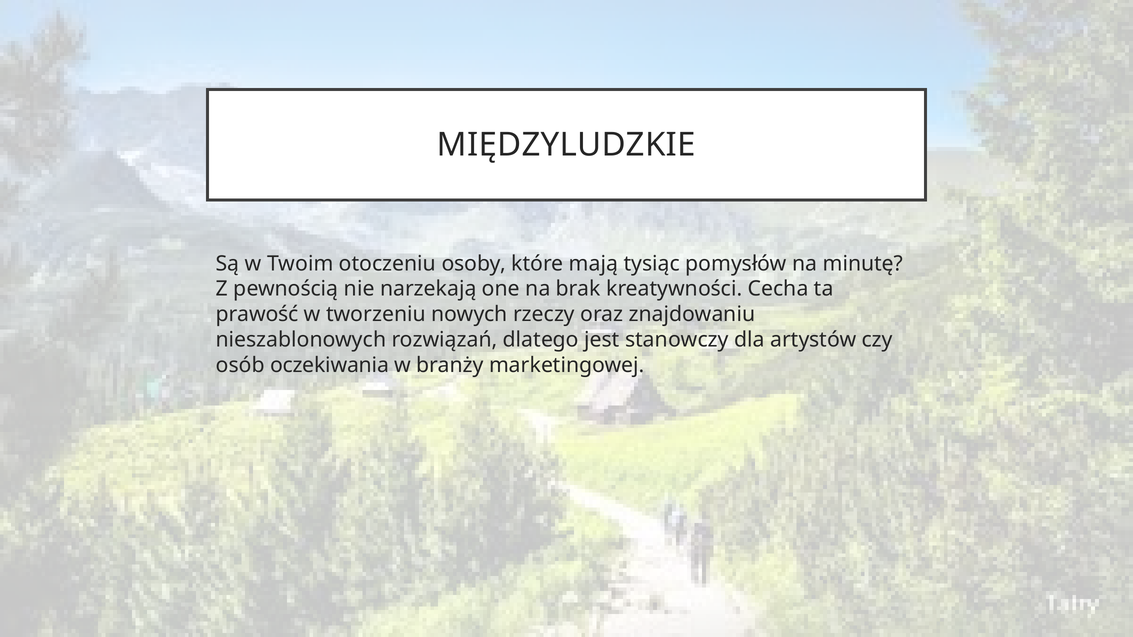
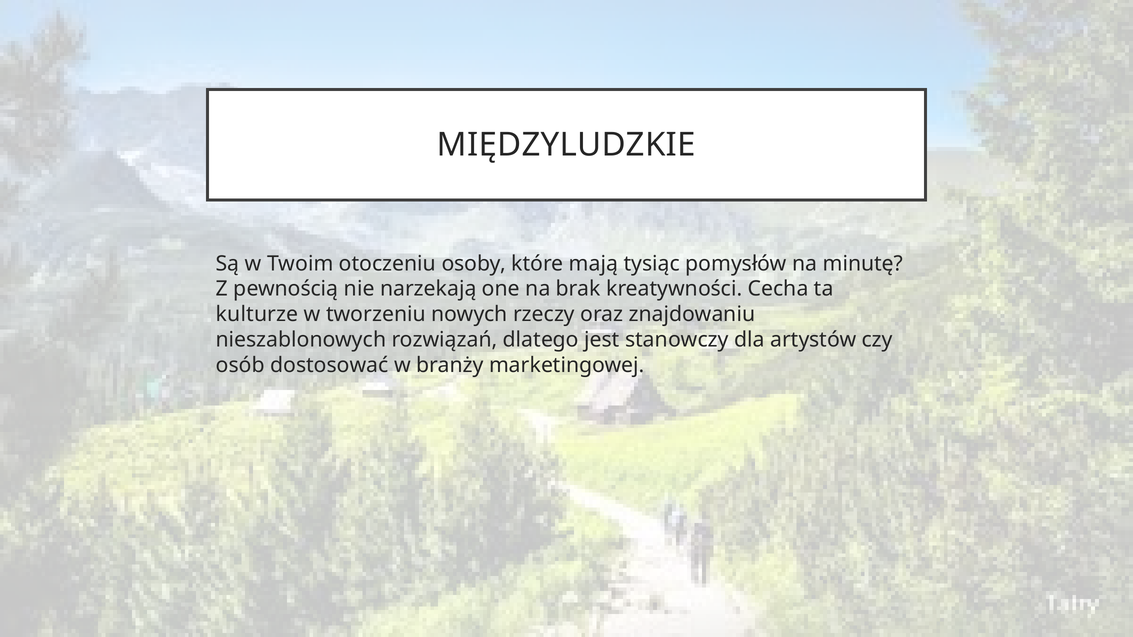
prawość: prawość -> kulturze
oczekiwania: oczekiwania -> dostosować
